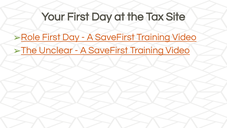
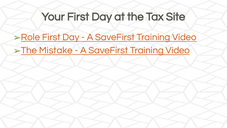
Unclear: Unclear -> Mistake
